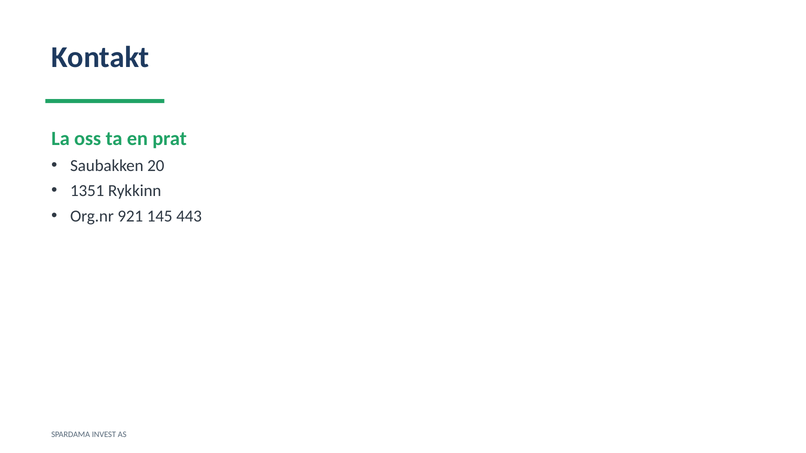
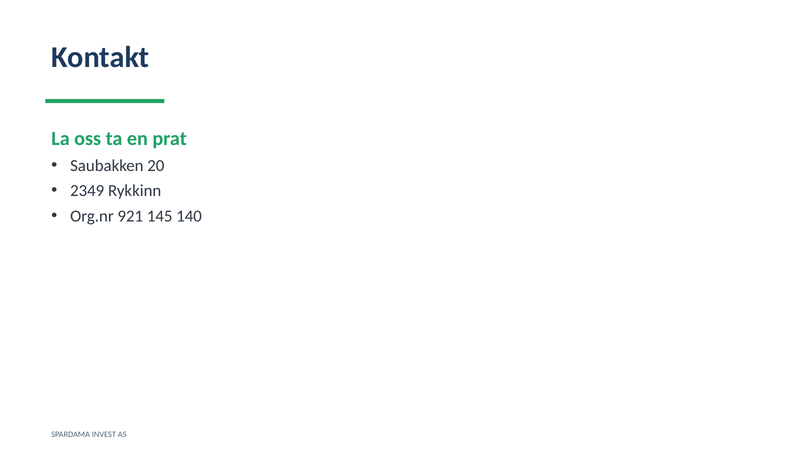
1351: 1351 -> 2349
443: 443 -> 140
